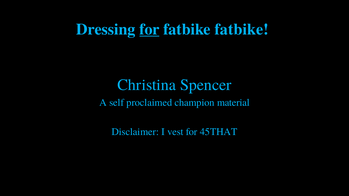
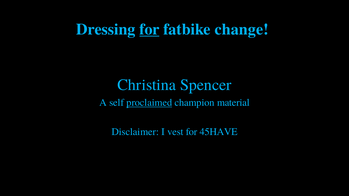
fatbike fatbike: fatbike -> change
proclaimed underline: none -> present
45THAT: 45THAT -> 45HAVE
